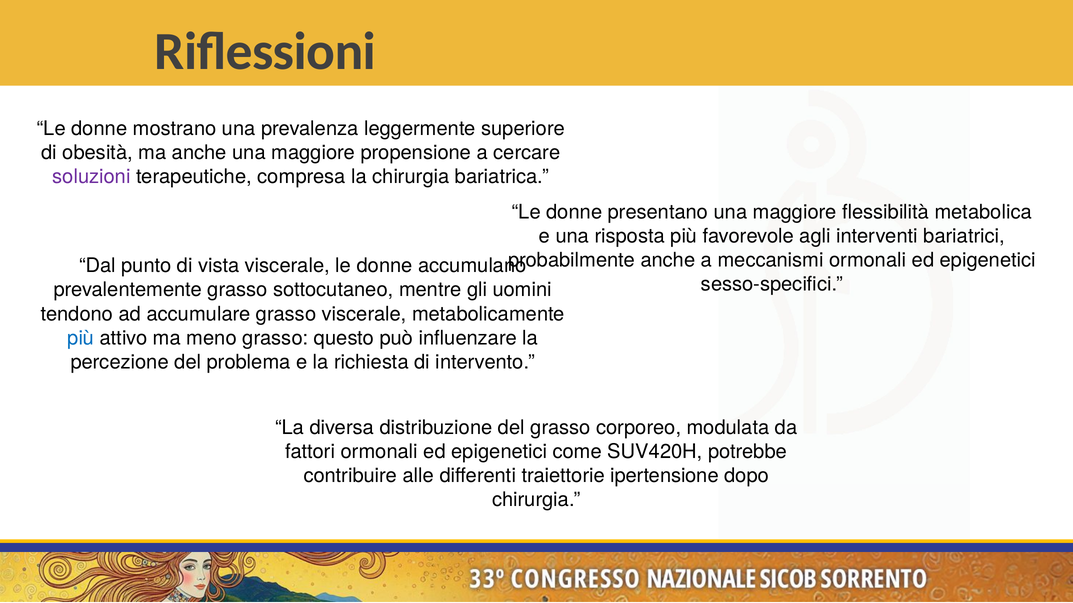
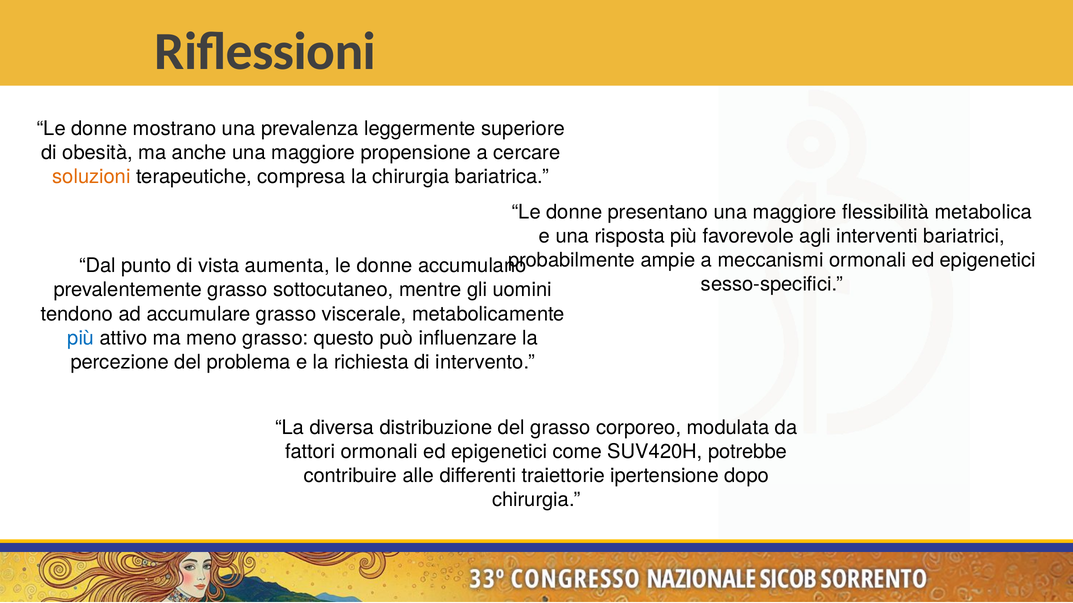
soluzioni colour: purple -> orange
probabilmente anche: anche -> ampie
vista viscerale: viscerale -> aumenta
